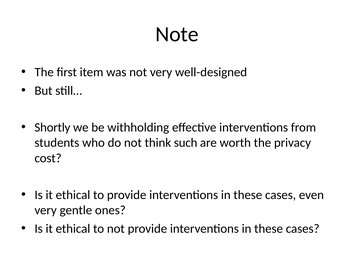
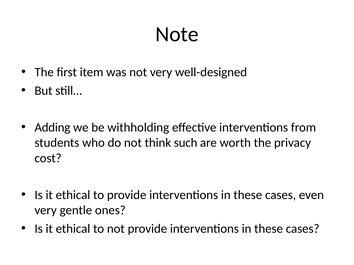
Shortly: Shortly -> Adding
